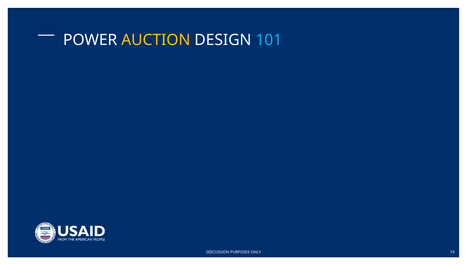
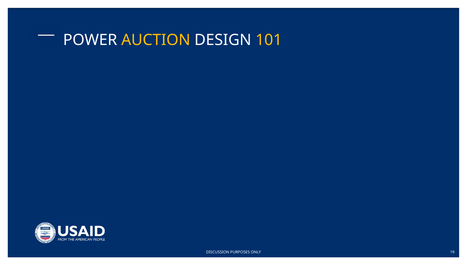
101 colour: light blue -> yellow
